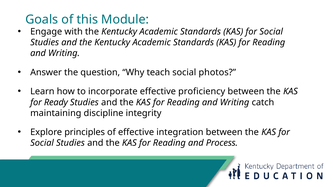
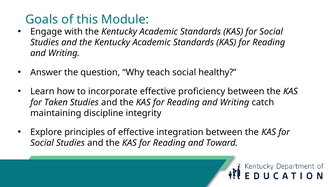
photos: photos -> healthy
Ready: Ready -> Taken
Process: Process -> Toward
